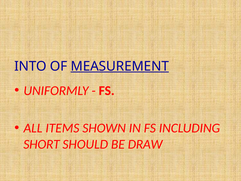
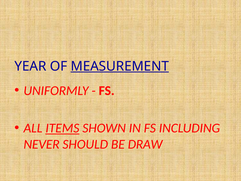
INTO: INTO -> YEAR
ITEMS underline: none -> present
SHORT: SHORT -> NEVER
